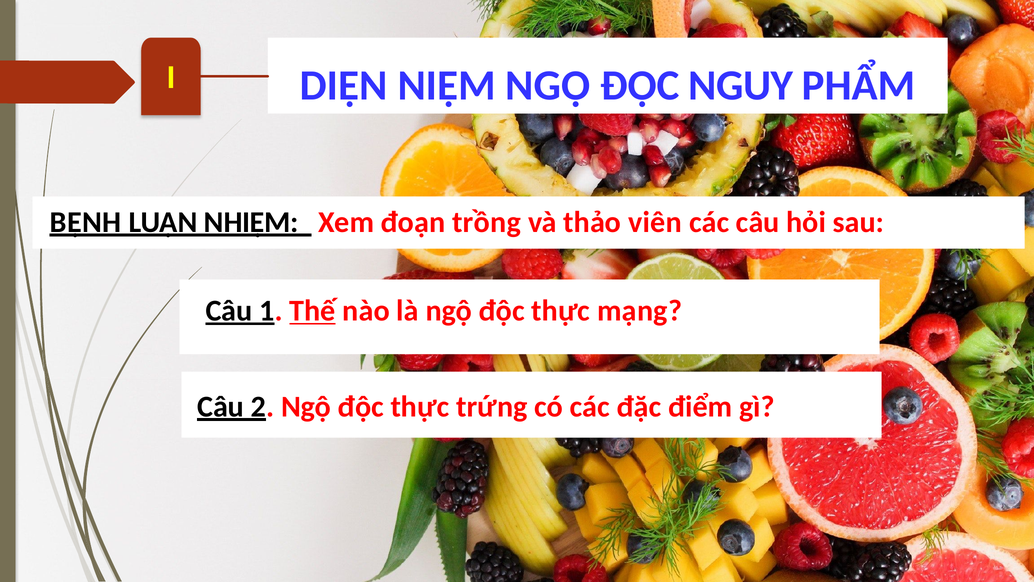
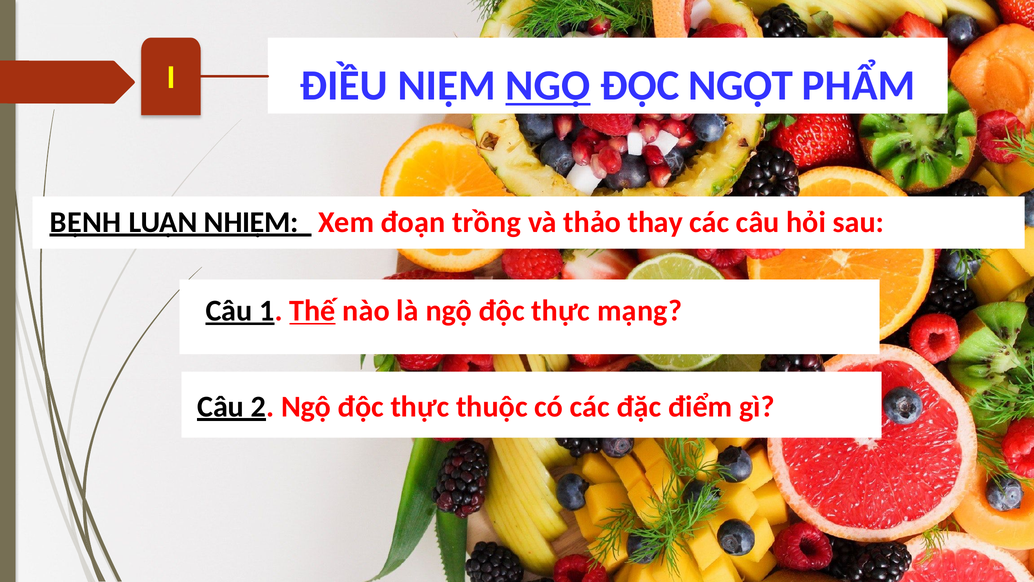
DIỆN: DIỆN -> ĐIỀU
NGỘ at (548, 85) underline: none -> present
NGUY: NGUY -> NGỌT
viên: viên -> thay
trứng: trứng -> thuộc
